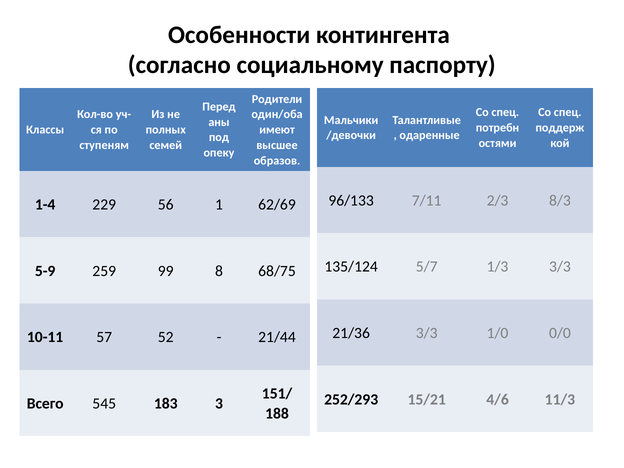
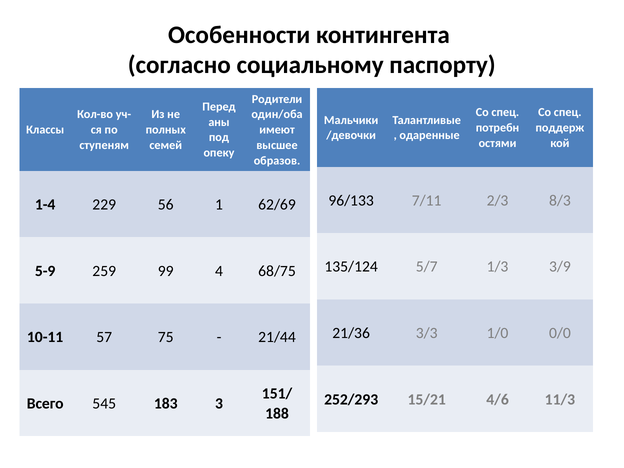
1/3 3/3: 3/3 -> 3/9
8: 8 -> 4
52: 52 -> 75
